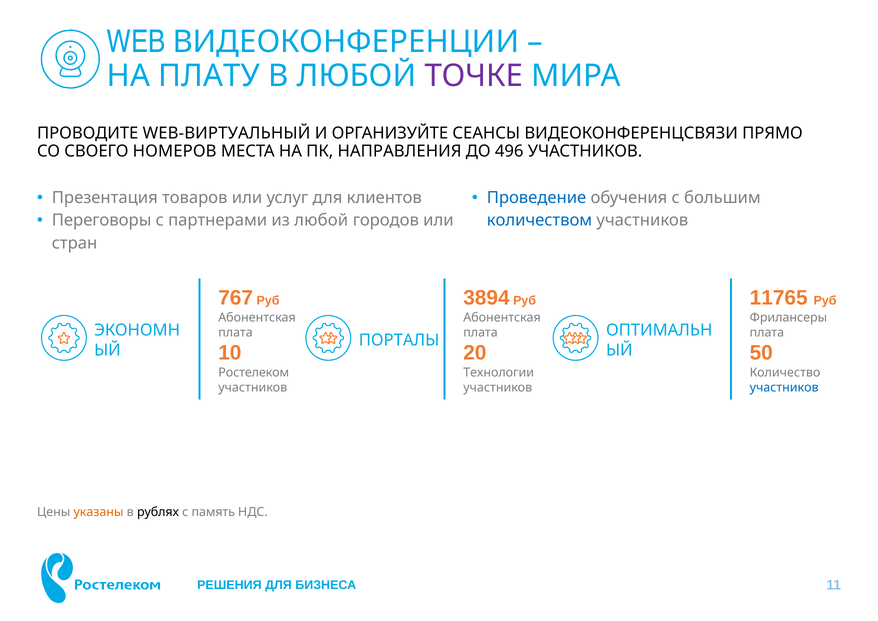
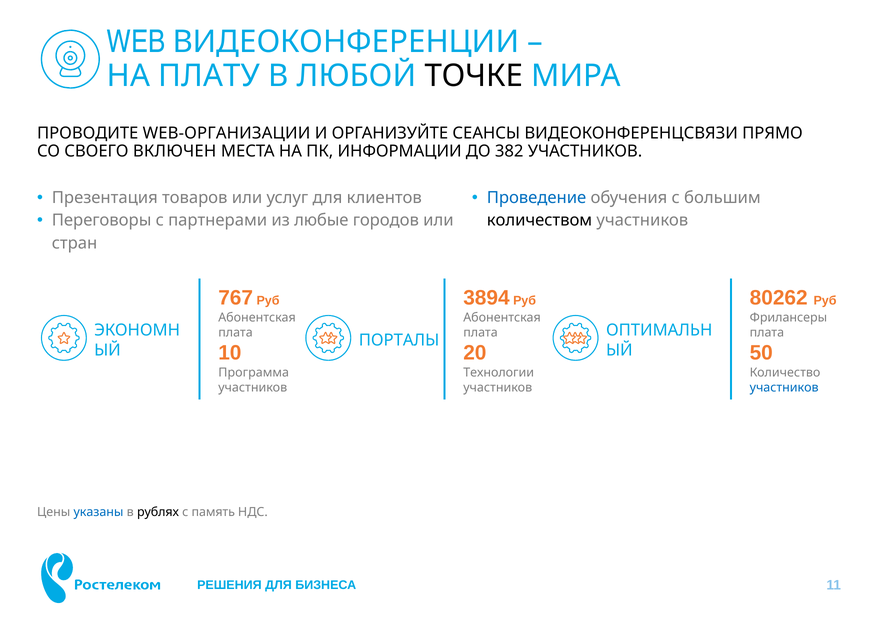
ТОЧКЕ colour: purple -> black
WEB-ВИРТУАЛЬНЫЙ: WEB-ВИРТУАЛЬНЫЙ -> WEB-ОРГАНИЗАЦИИ
НОМЕРОВ: НОМЕРОВ -> ВКЛЮЧЕН
НАПРАВЛЕНИЯ: НАПРАВЛЕНИЯ -> ИНФОРМАЦИИ
496: 496 -> 382
из любой: любой -> любые
количеством colour: blue -> black
11765: 11765 -> 80262
Ростелеком: Ростелеком -> Программа
указаны colour: orange -> blue
